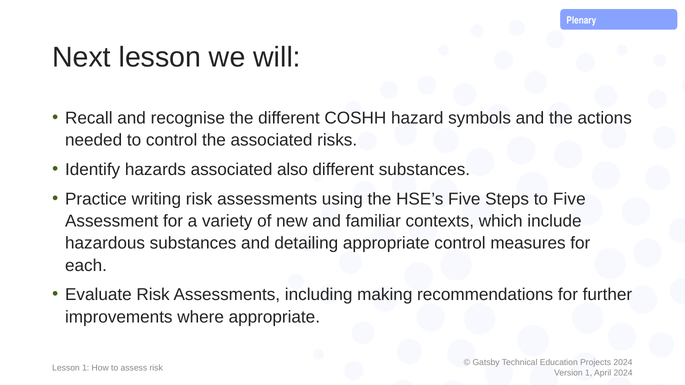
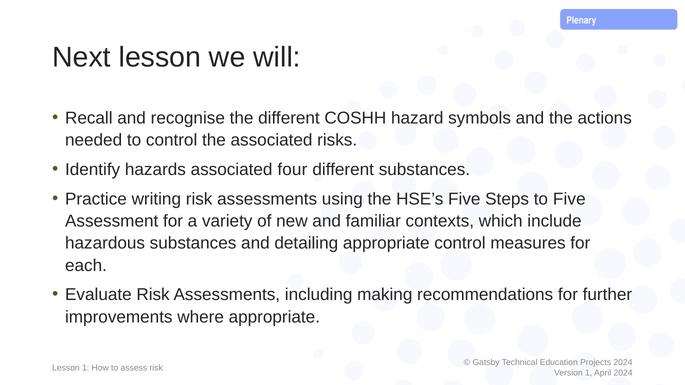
also: also -> four
